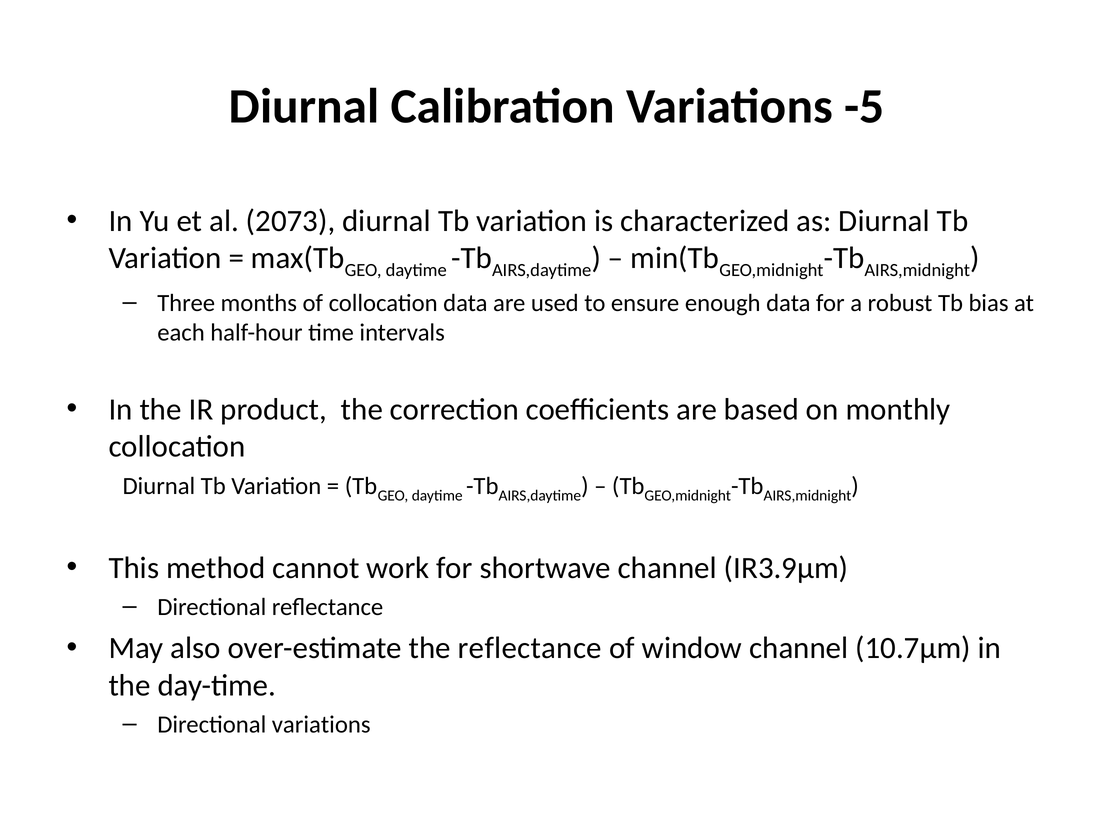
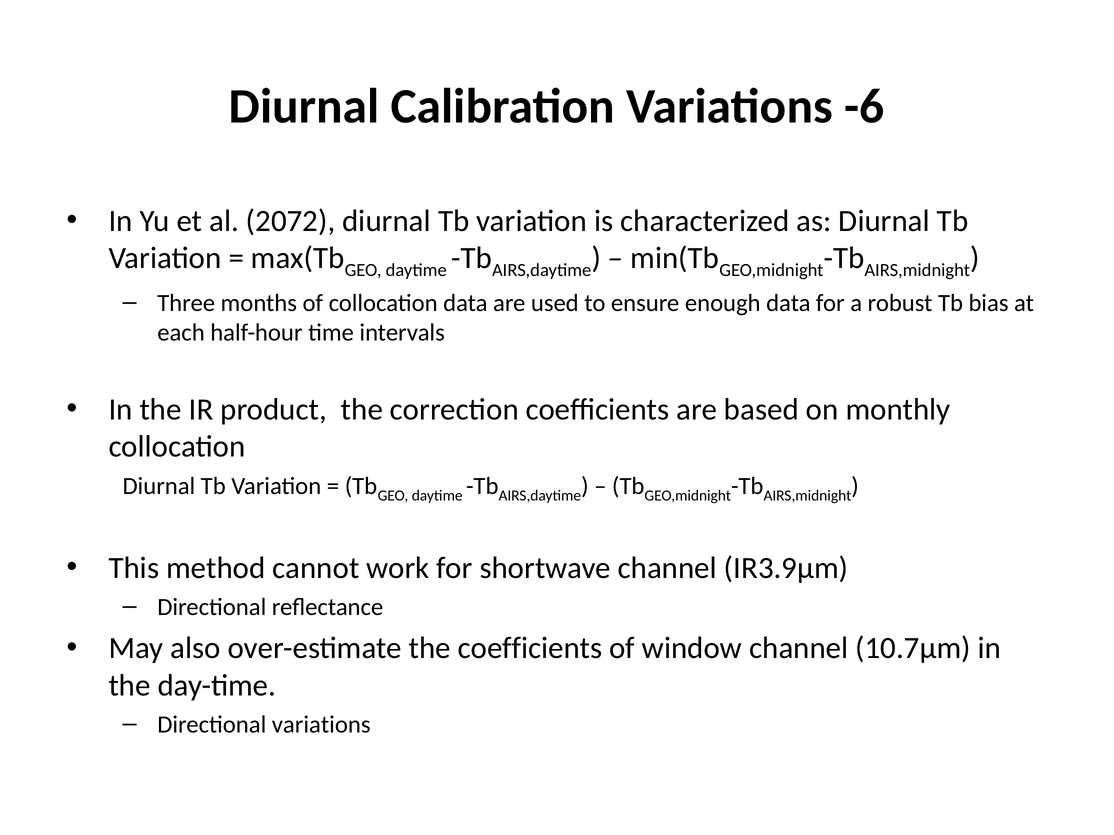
-5: -5 -> -6
2073: 2073 -> 2072
the reflectance: reflectance -> coefficients
